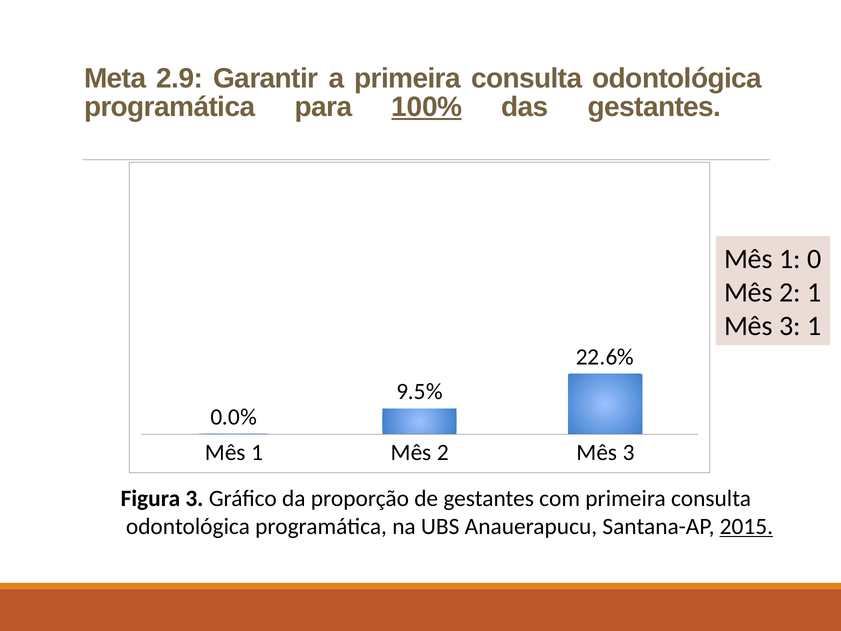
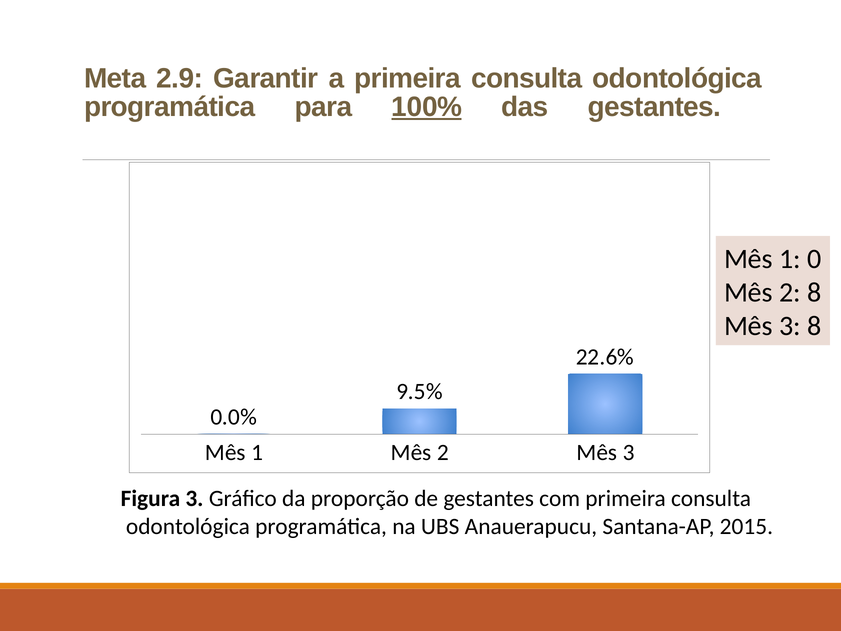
2 1: 1 -> 8
3 1: 1 -> 8
2015 underline: present -> none
